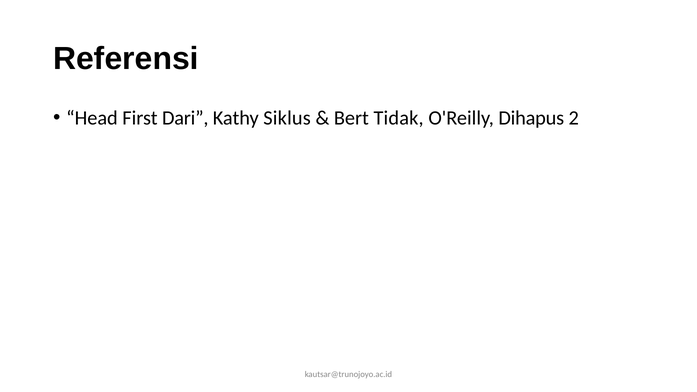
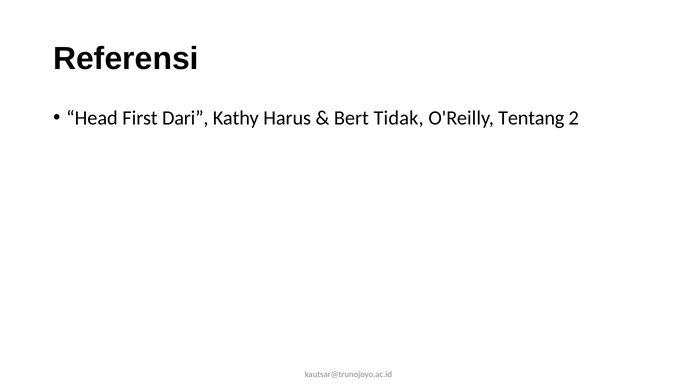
Siklus: Siklus -> Harus
Dihapus: Dihapus -> Tentang
